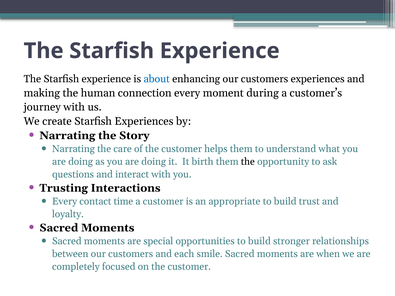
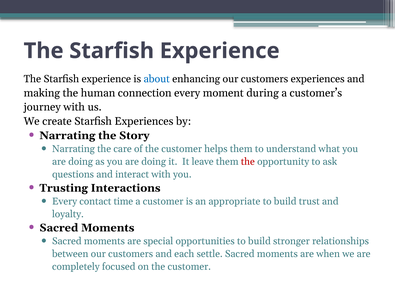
birth: birth -> leave
the at (248, 162) colour: black -> red
smile: smile -> settle
